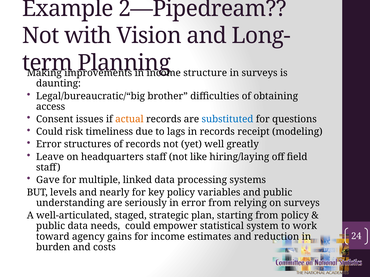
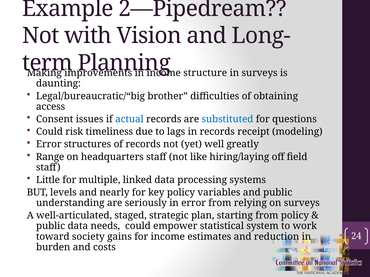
actual colour: orange -> blue
Leave: Leave -> Range
Gave: Gave -> Little
agency: agency -> society
